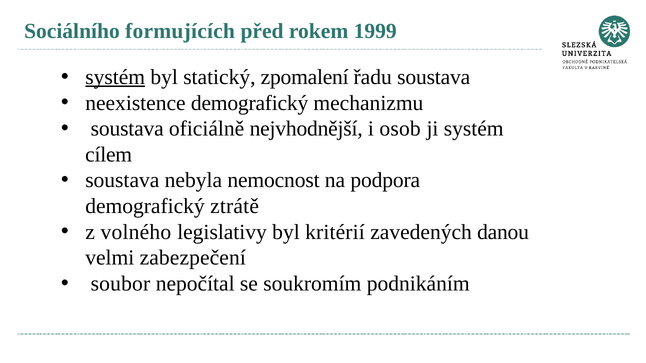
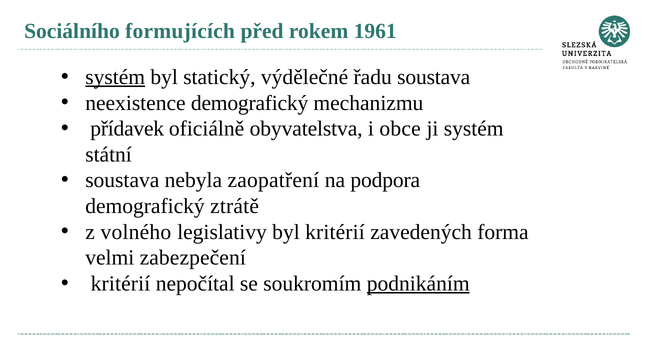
1999: 1999 -> 1961
zpomalení: zpomalení -> výdělečné
soustava at (127, 129): soustava -> přídavek
nejvhodnější: nejvhodnější -> obyvatelstva
osob: osob -> obce
cílem: cílem -> státní
nemocnost: nemocnost -> zaopatření
danou: danou -> forma
soubor at (120, 284): soubor -> kritérií
podnikáním underline: none -> present
